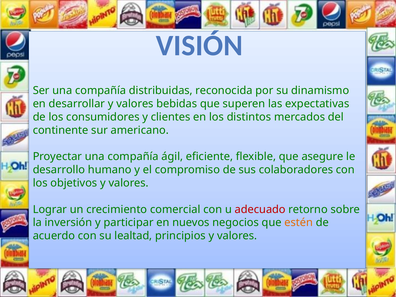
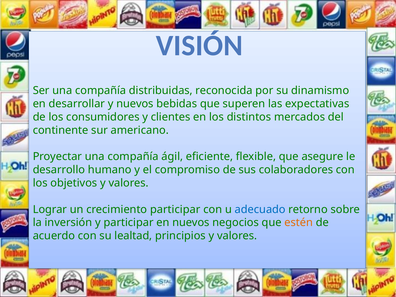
desarrollar y valores: valores -> nuevos
crecimiento comercial: comercial -> participar
adecuado colour: red -> blue
